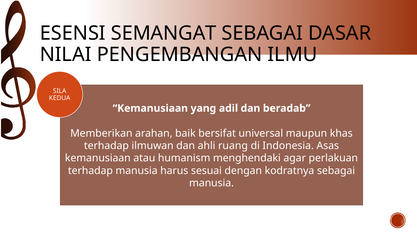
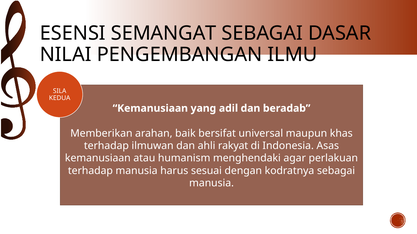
ruang: ruang -> rakyat
